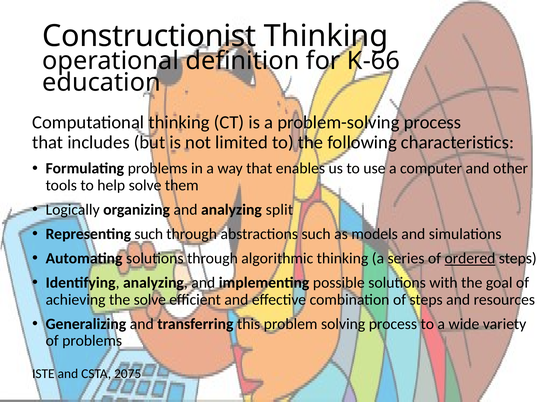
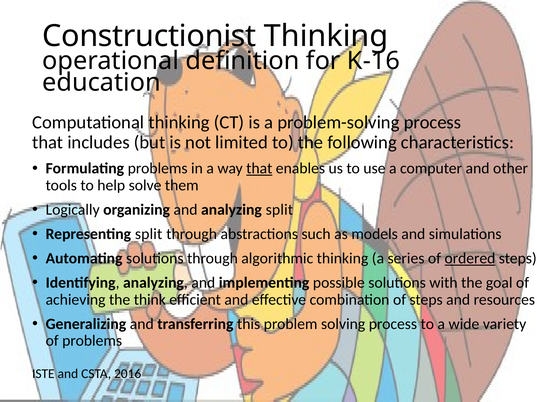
K-66: K-66 -> K-16
that at (259, 169) underline: none -> present
Representing such: such -> split
the solve: solve -> think
2075: 2075 -> 2016
